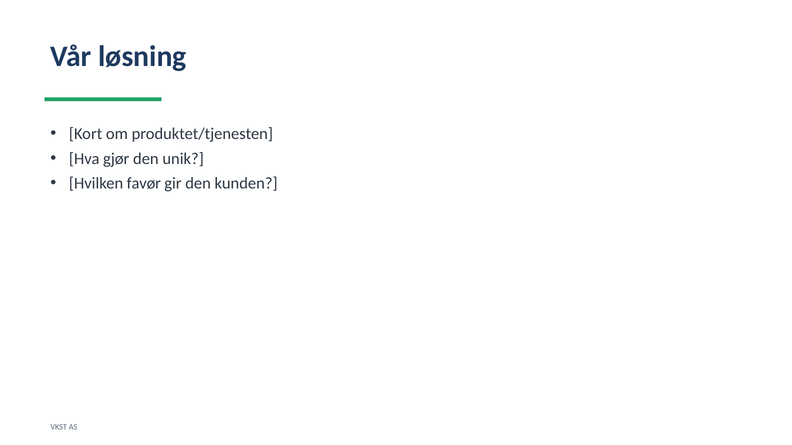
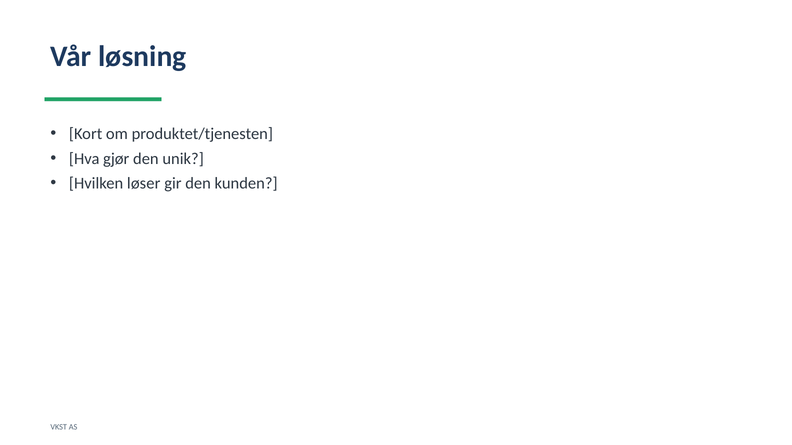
favør: favør -> løser
